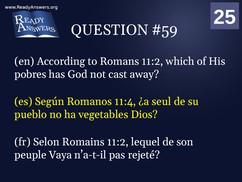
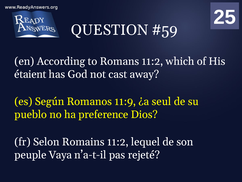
pobres: pobres -> étaient
11:4: 11:4 -> 11:9
vegetables: vegetables -> preference
